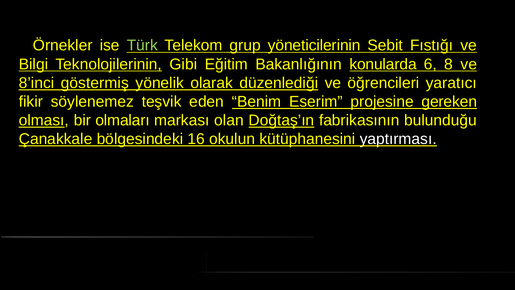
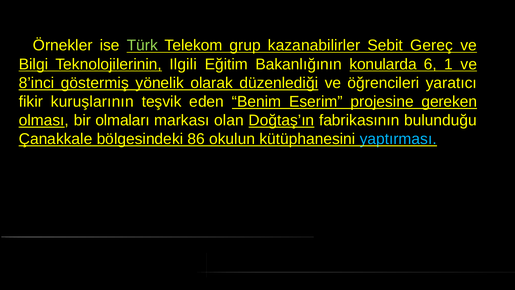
yöneticilerinin: yöneticilerinin -> kazanabilirler
Fıstığı: Fıstığı -> Gereç
Gibi: Gibi -> Ilgili
8: 8 -> 1
söylenemez: söylenemez -> kuruşlarının
16: 16 -> 86
yaptırması colour: white -> light blue
